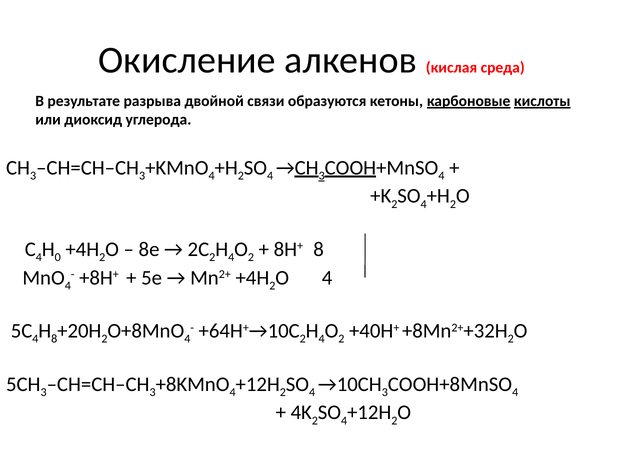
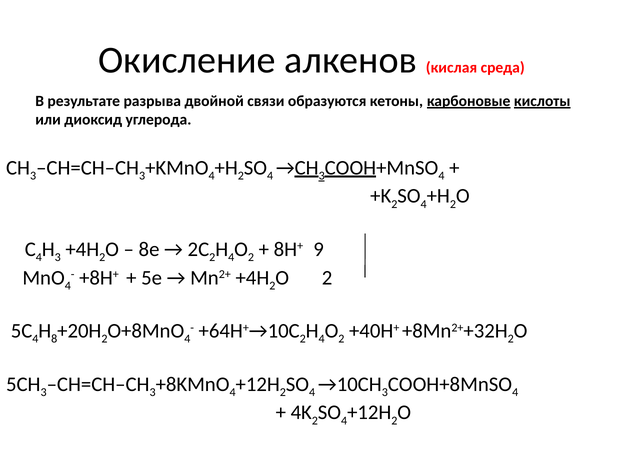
0 at (58, 258): 0 -> 3
8Н+ 8: 8 -> 9
4 at (327, 278): 4 -> 2
